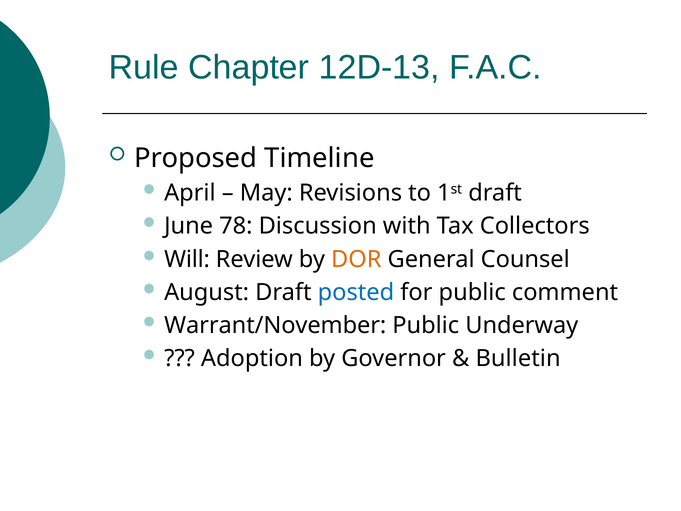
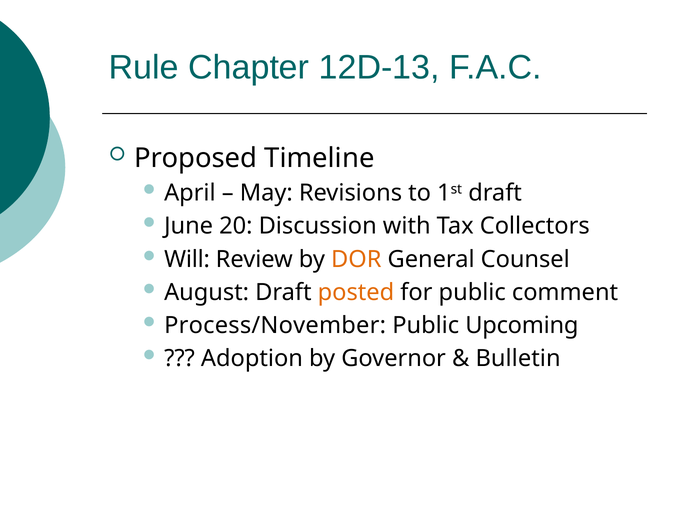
78: 78 -> 20
posted colour: blue -> orange
Warrant/November: Warrant/November -> Process/November
Underway: Underway -> Upcoming
